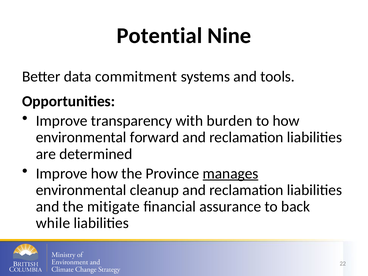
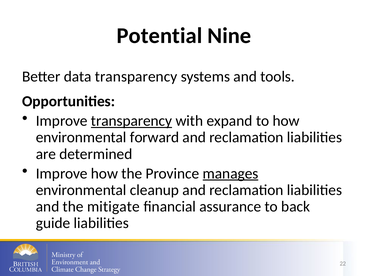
data commitment: commitment -> transparency
transparency at (132, 121) underline: none -> present
burden: burden -> expand
while: while -> guide
